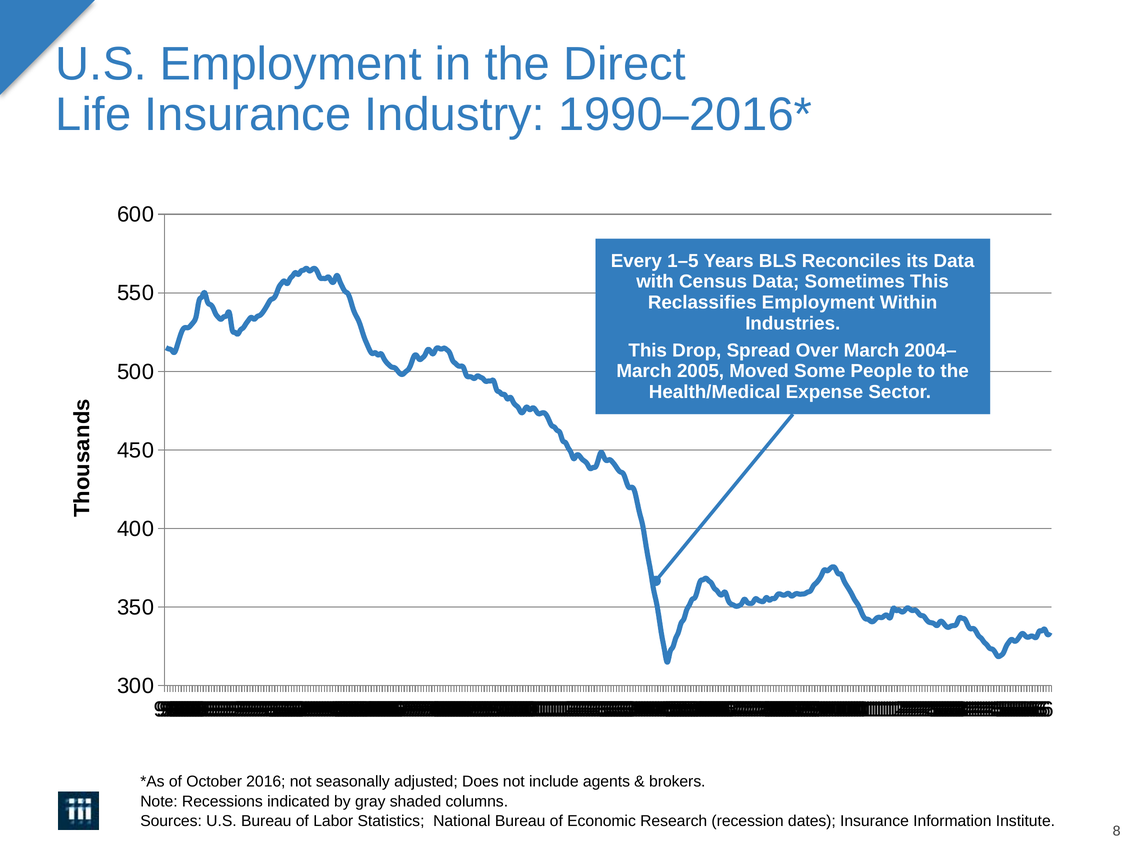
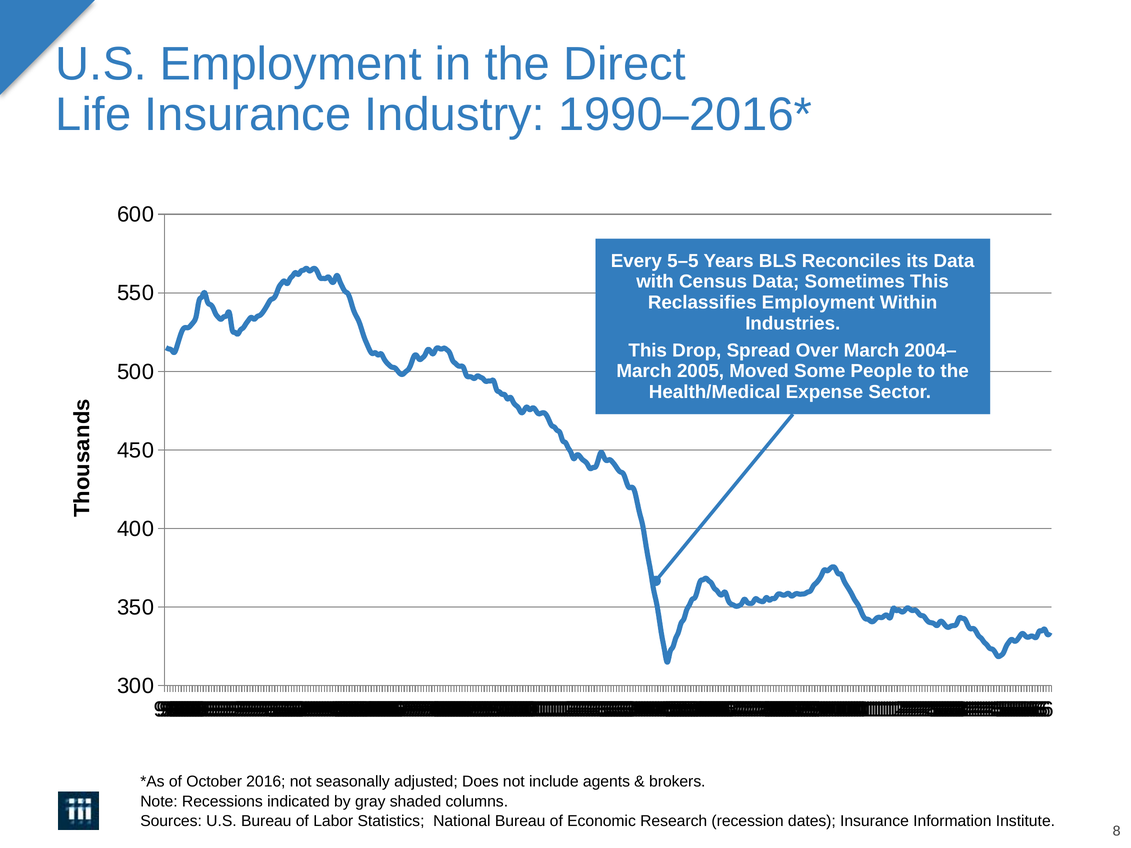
1–5: 1–5 -> 5–5
